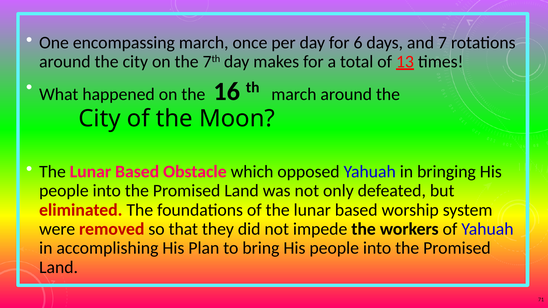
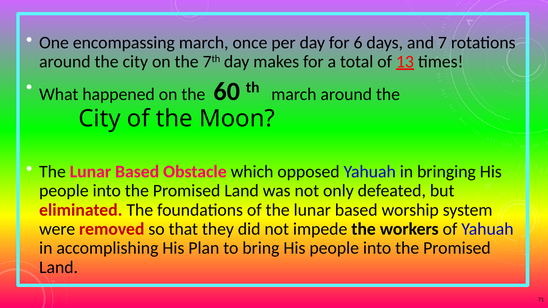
16: 16 -> 60
